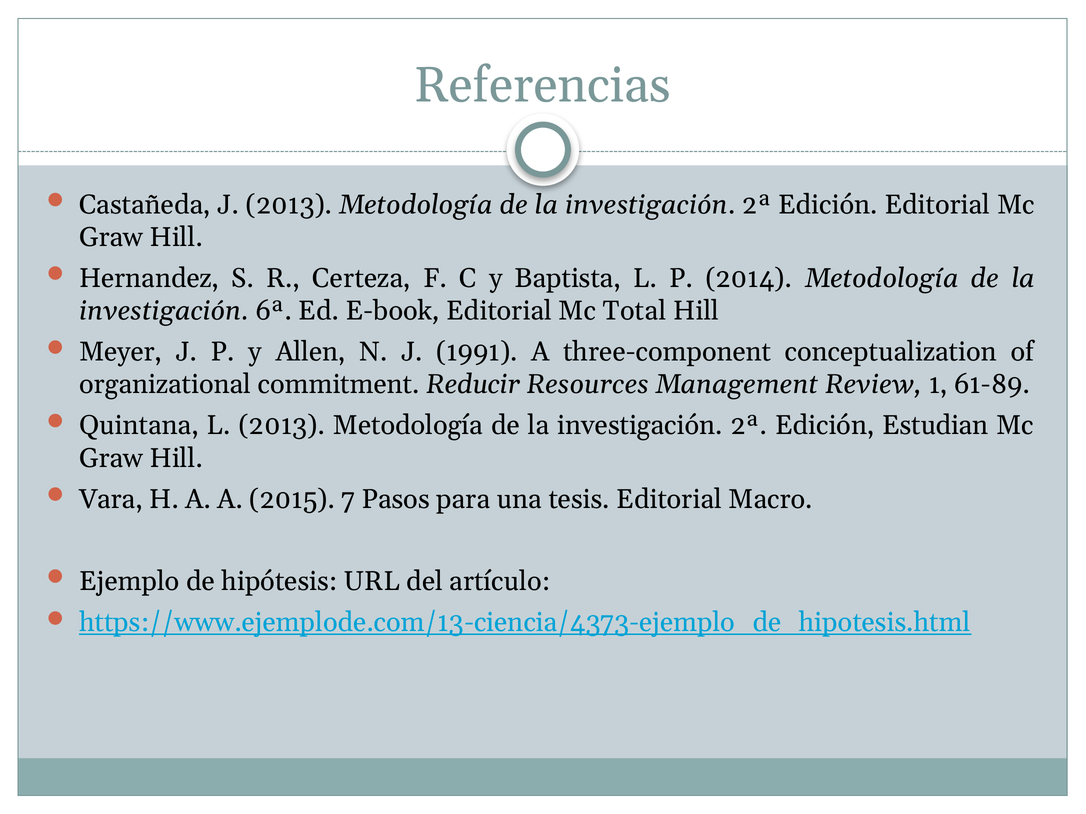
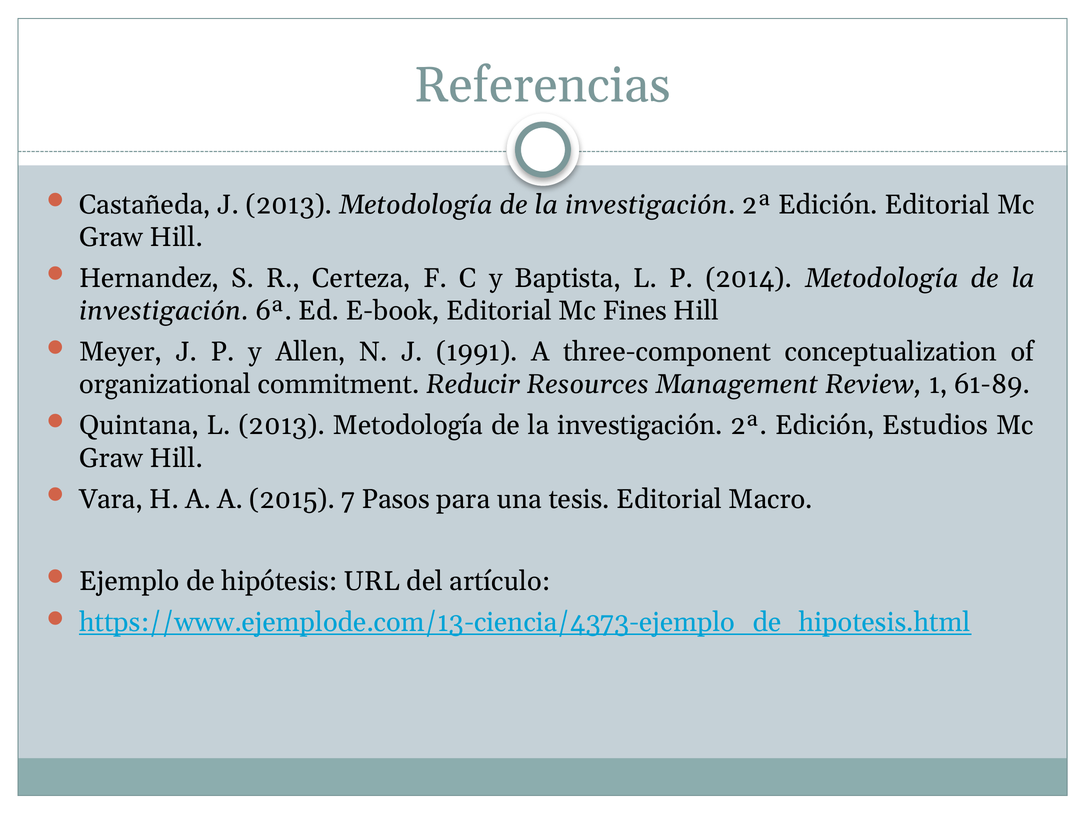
Total: Total -> Fines
Estudian: Estudian -> Estudios
